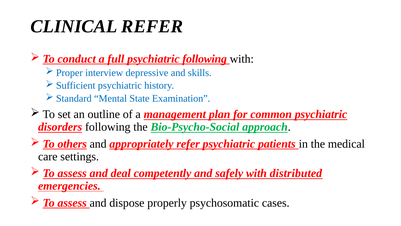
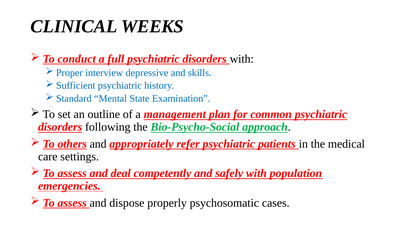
CLINICAL REFER: REFER -> WEEKS
full psychiatric following: following -> disorders
distributed: distributed -> population
